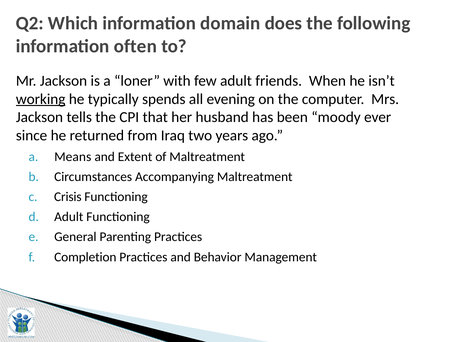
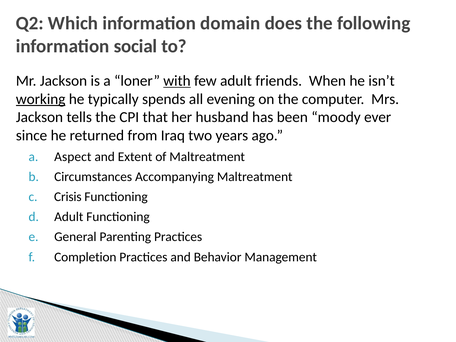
often: often -> social
with underline: none -> present
Means: Means -> Aspect
